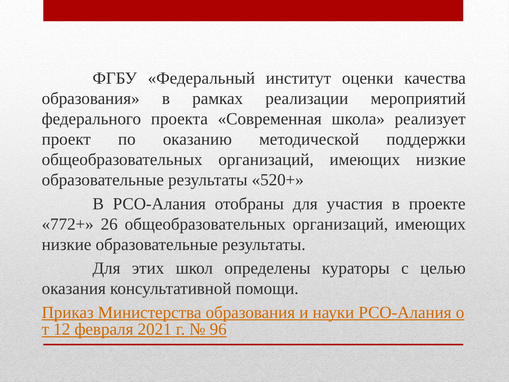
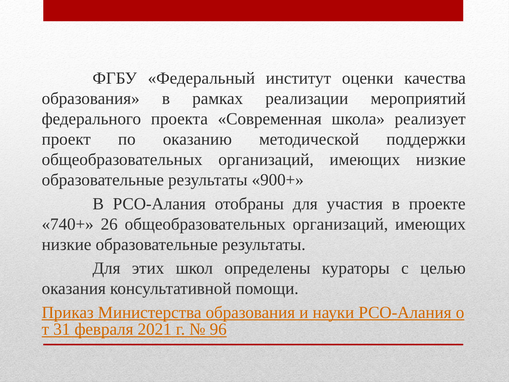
520+: 520+ -> 900+
772+: 772+ -> 740+
12: 12 -> 31
